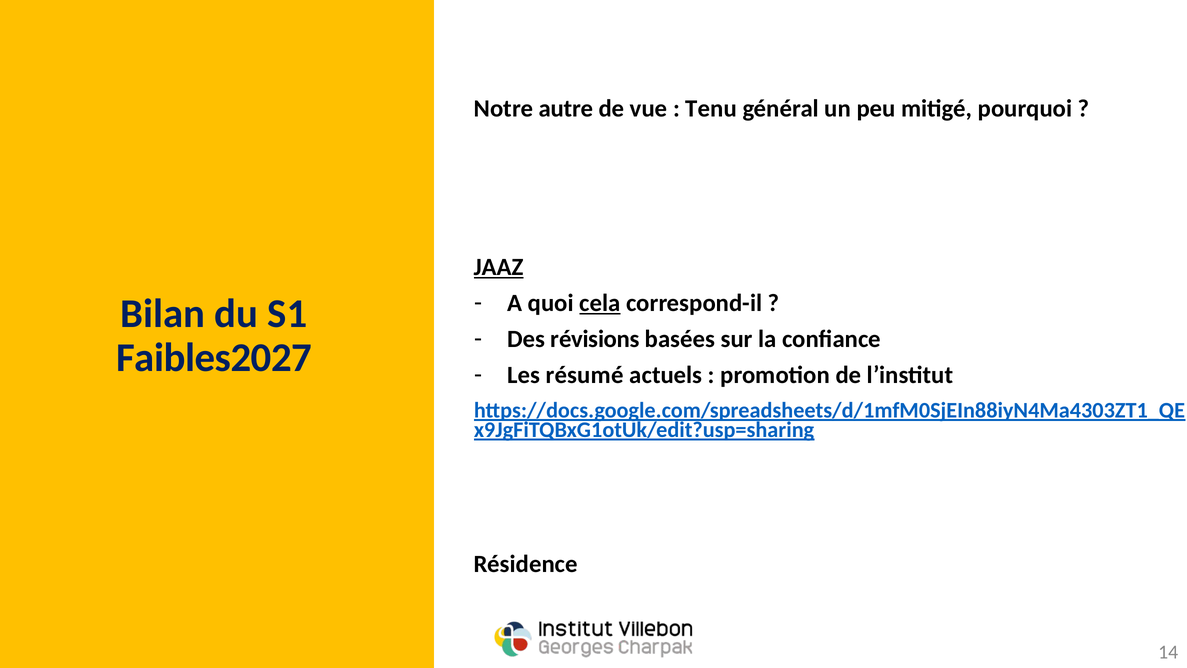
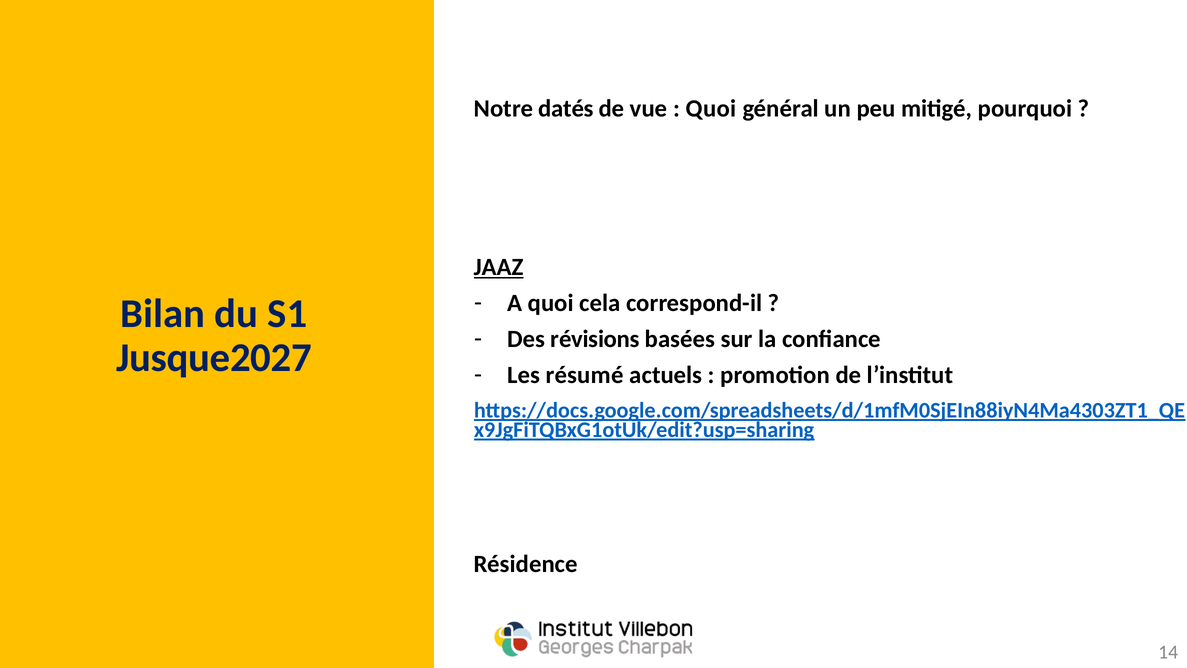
autre: autre -> datés
Tenu at (711, 108): Tenu -> Quoi
cela underline: present -> none
Faibles2027: Faibles2027 -> Jusque2027
